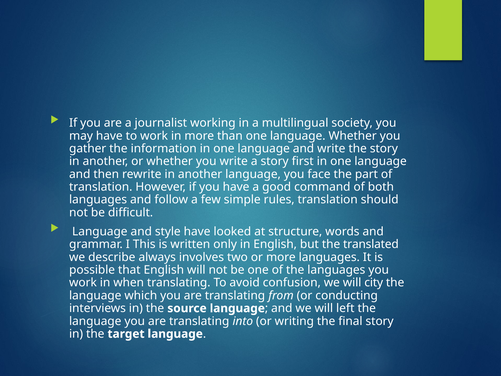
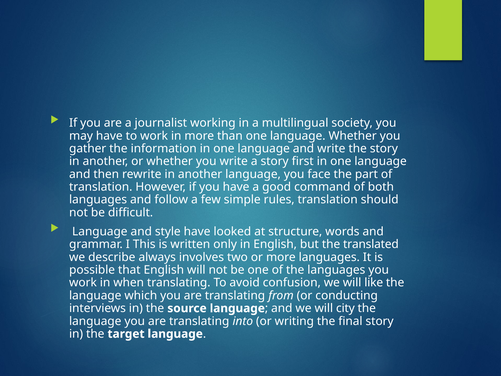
city: city -> like
left: left -> city
